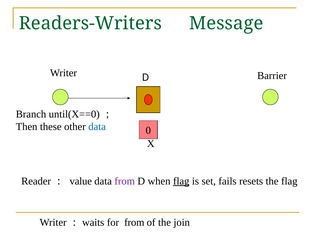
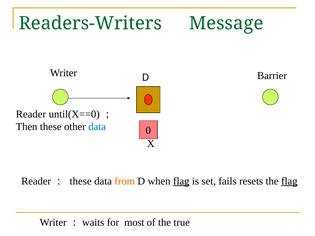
Branch: Branch -> Reader
Reader： value: value -> these
from at (125, 181) colour: purple -> orange
flag at (289, 181) underline: none -> present
for from: from -> most
join: join -> true
